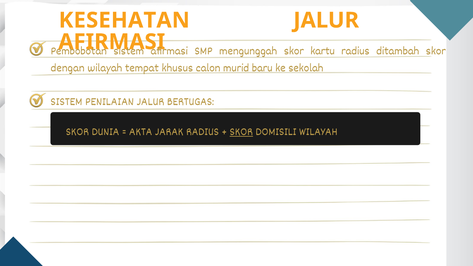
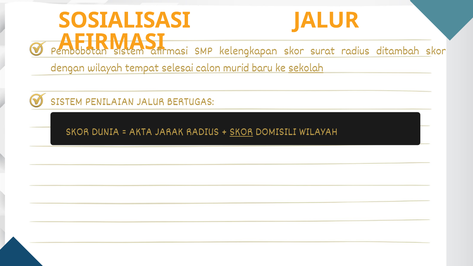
KESEHATAN: KESEHATAN -> SOSIALISASI
mengunggah: mengunggah -> kelengkapan
kartu: kartu -> surat
khusus: khusus -> selesai
sekolah underline: none -> present
